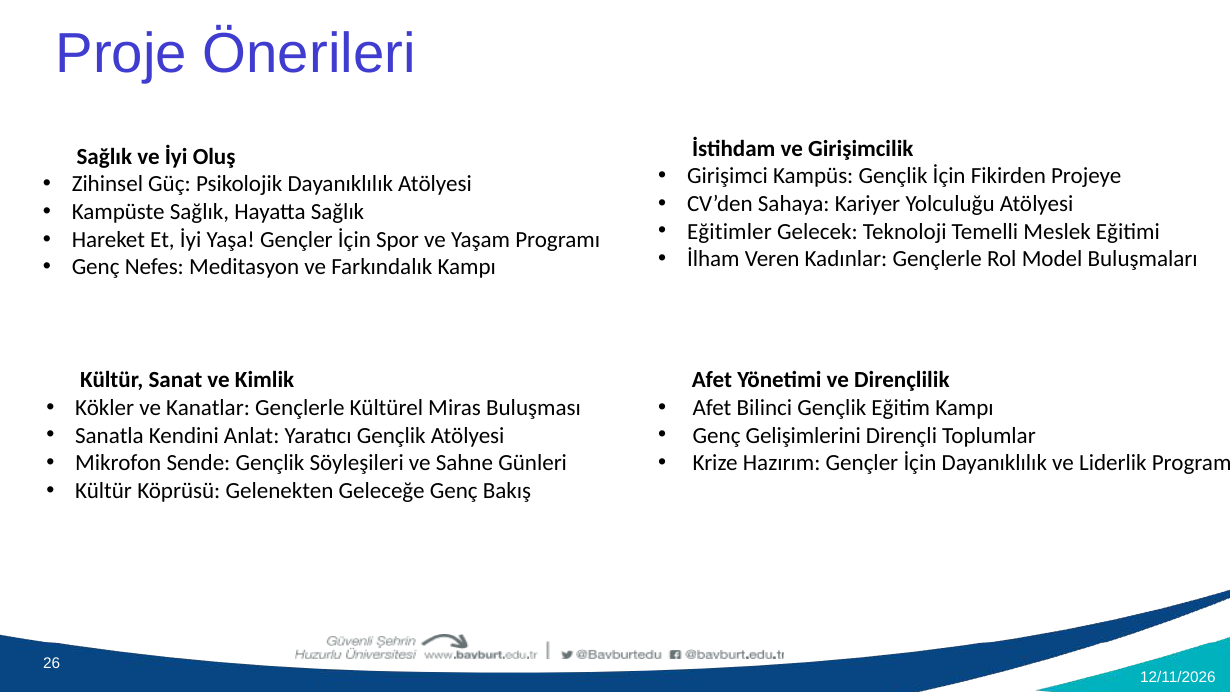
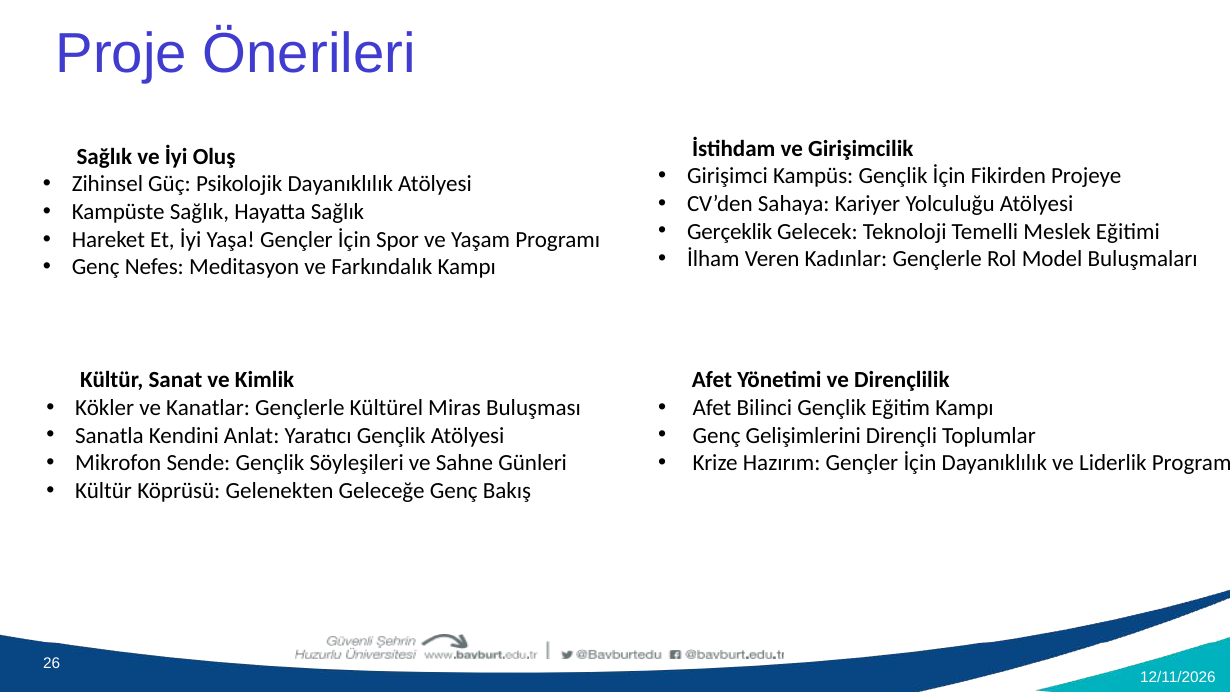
Eğitimler: Eğitimler -> Gerçeklik
